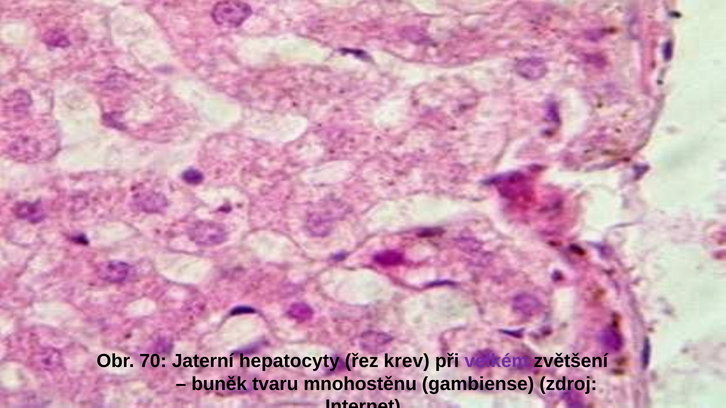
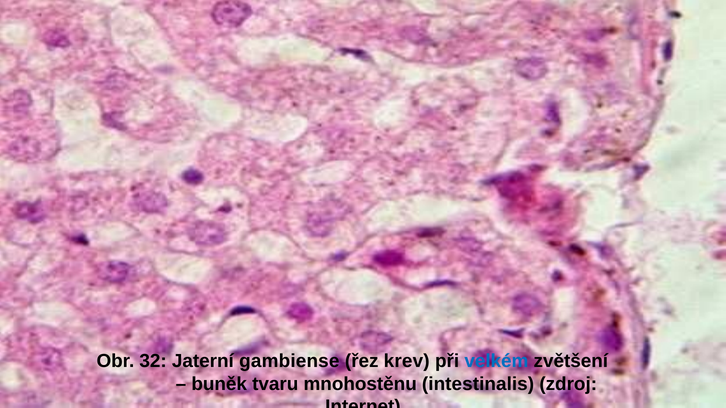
70: 70 -> 32
hepatocyty: hepatocyty -> gambiense
velkém colour: purple -> blue
gambiense: gambiense -> intestinalis
